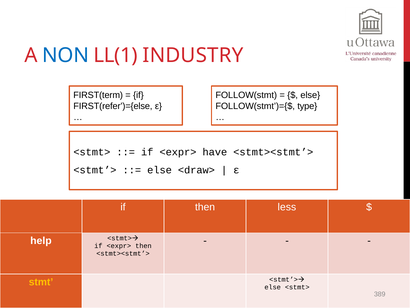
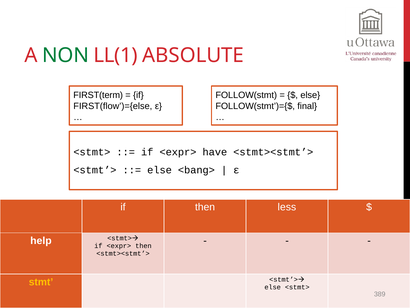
NON colour: blue -> green
INDUSTRY: INDUSTRY -> ABSOLUTE
FIRST(refer’)={else: FIRST(refer’)={else -> FIRST(flow’)={else
type: type -> final
<draw>: <draw> -> <bang>
